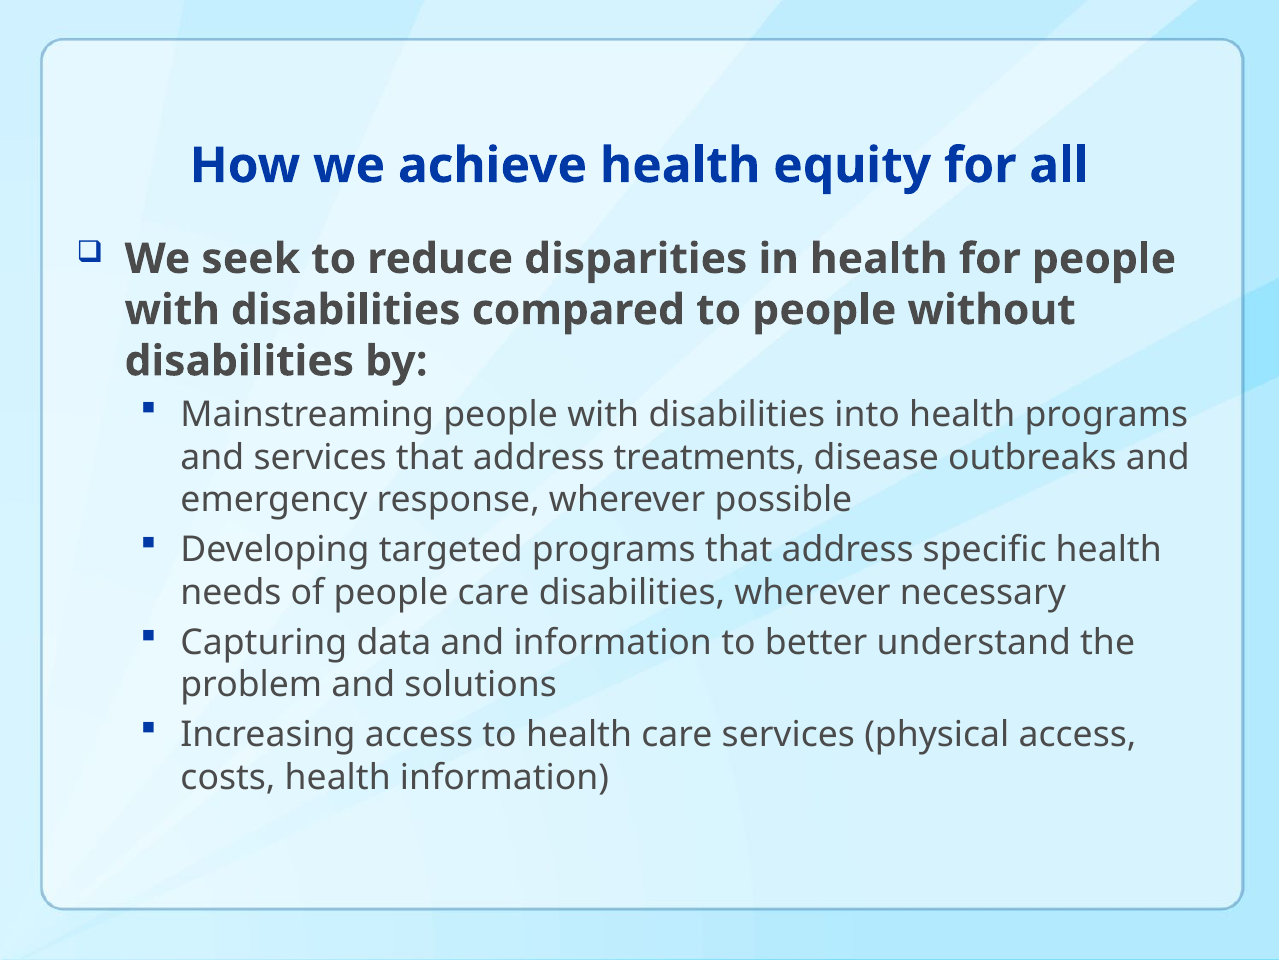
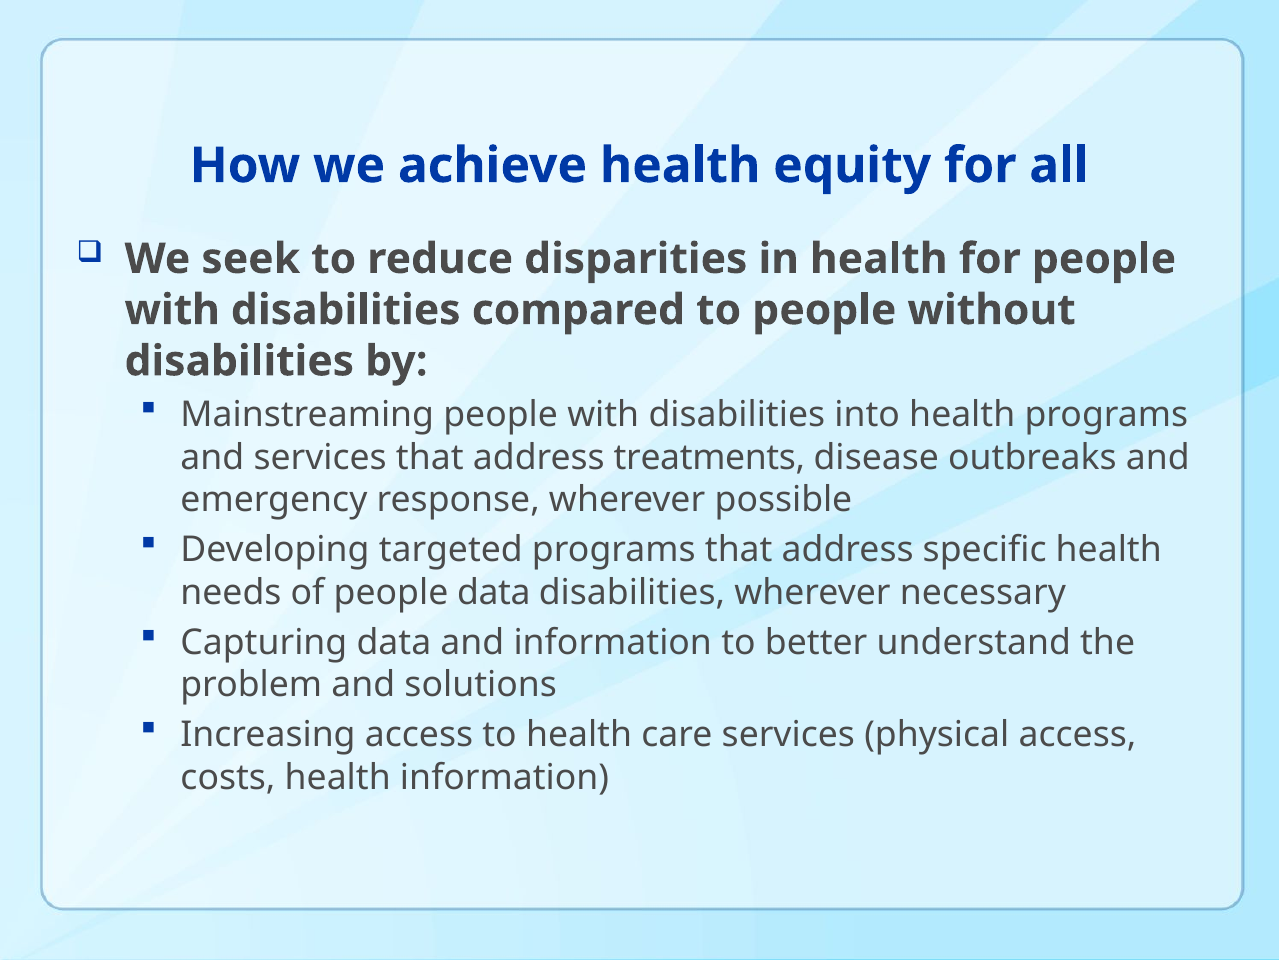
people care: care -> data
